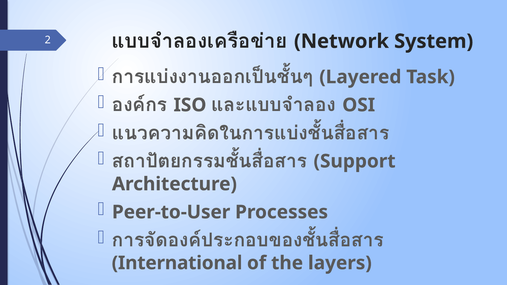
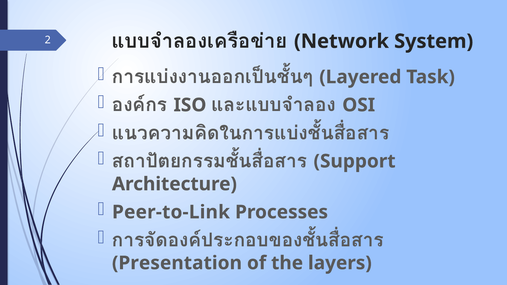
Peer-to-User: Peer-to-User -> Peer-to-Link
International: International -> Presentation
